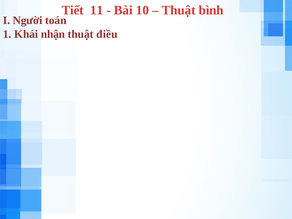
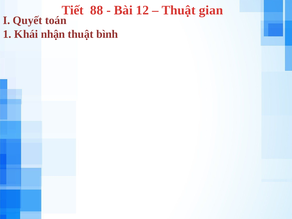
11: 11 -> 88
10: 10 -> 12
bình: bình -> gian
Người: Người -> Quyết
điều: điều -> bình
